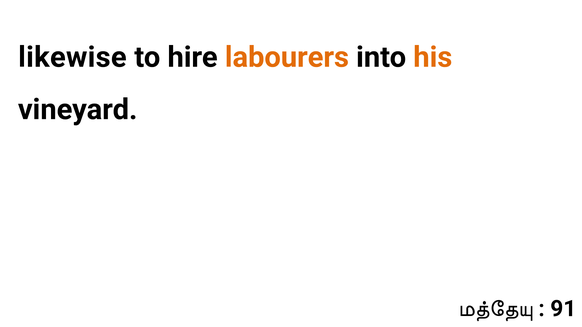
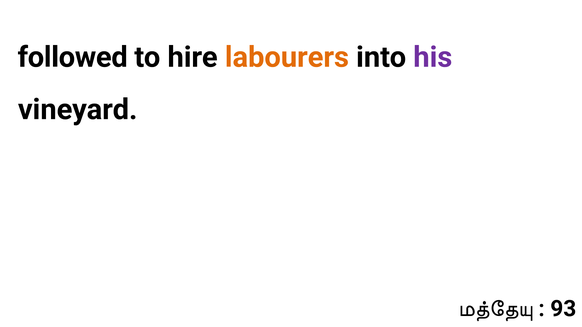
likewise: likewise -> followed
his colour: orange -> purple
91: 91 -> 93
